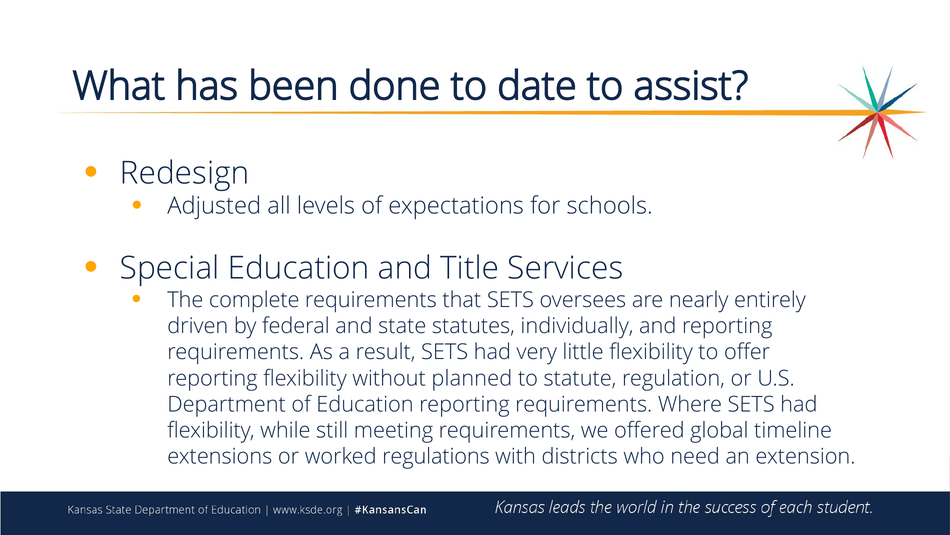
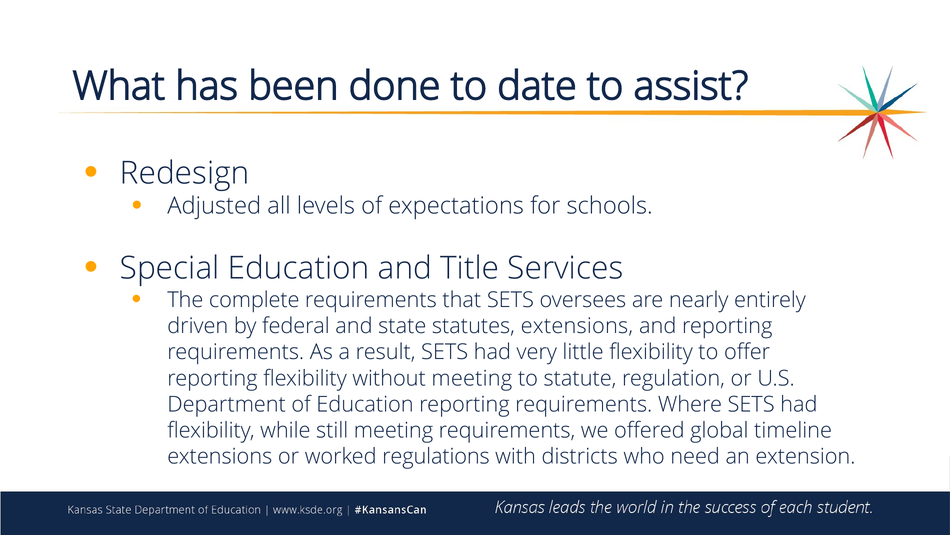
statutes individually: individually -> extensions
without planned: planned -> meeting
